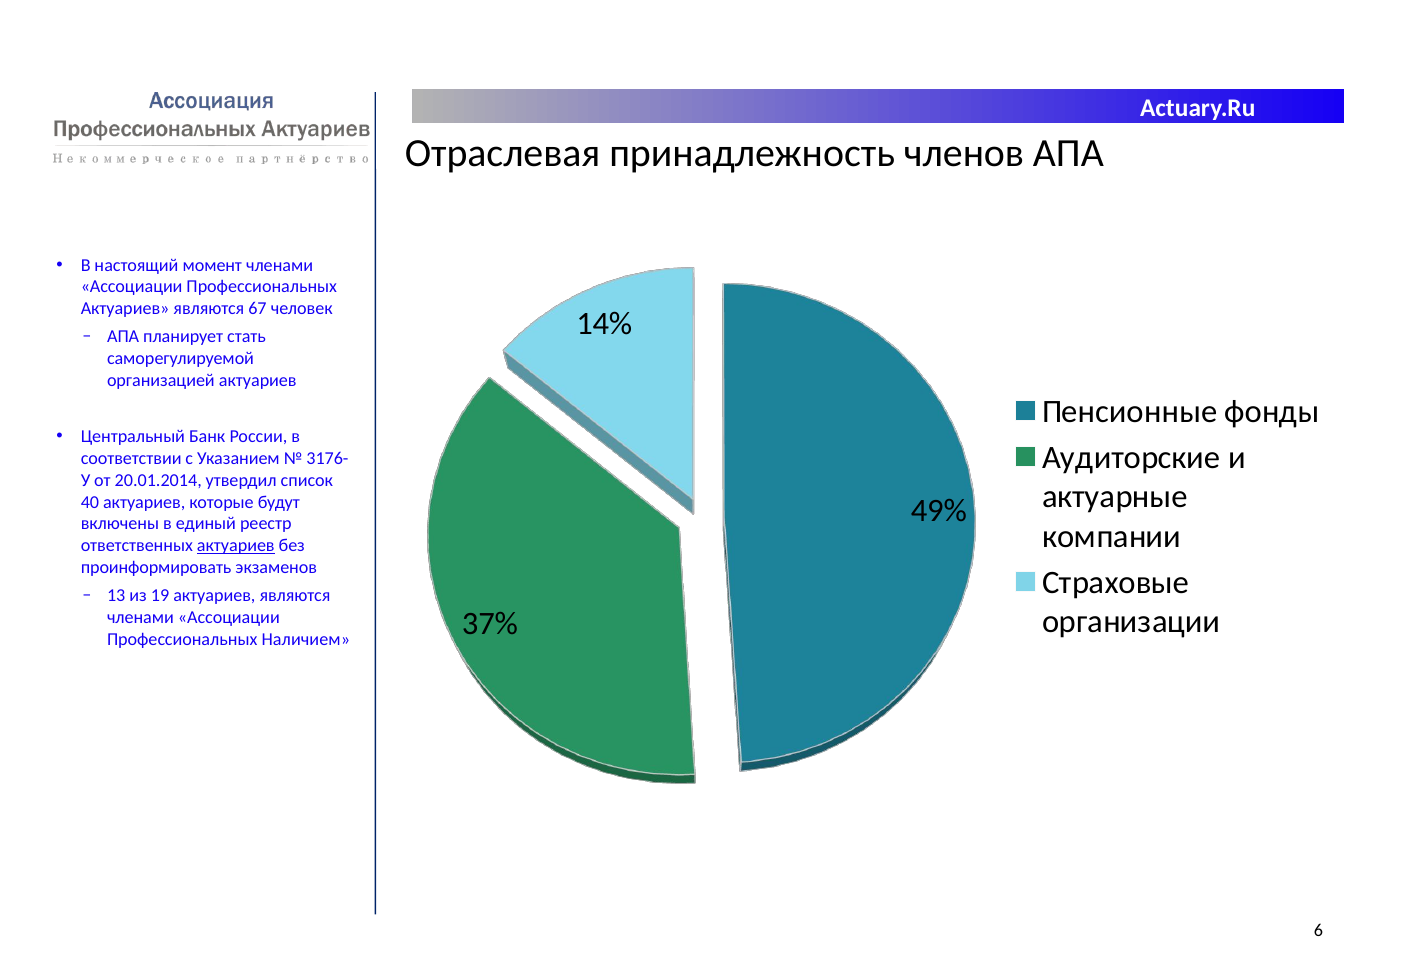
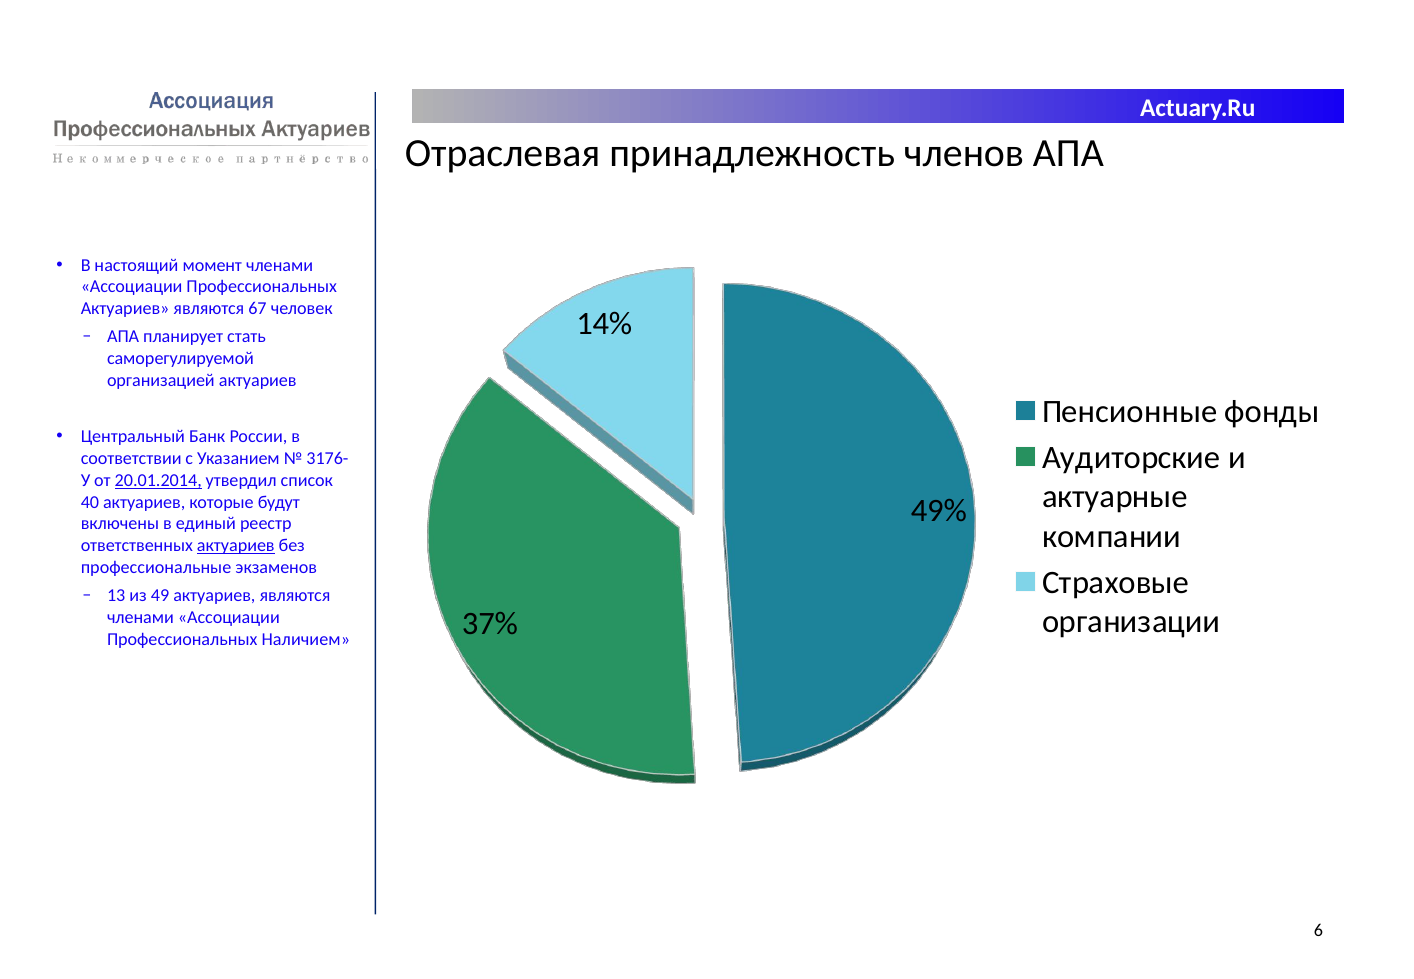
20.01.2014 underline: none -> present
проинформировать: проинформировать -> профессиональные
19: 19 -> 49
